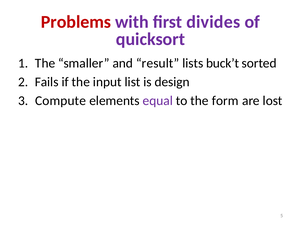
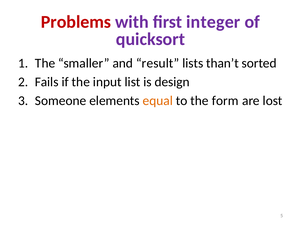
divides: divides -> integer
buck’t: buck’t -> than’t
Compute: Compute -> Someone
equal colour: purple -> orange
